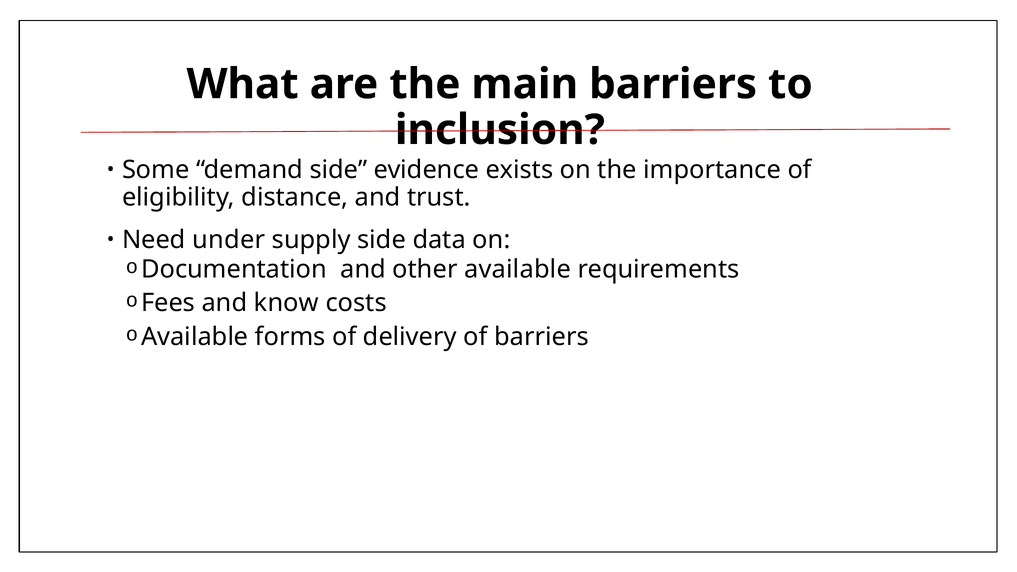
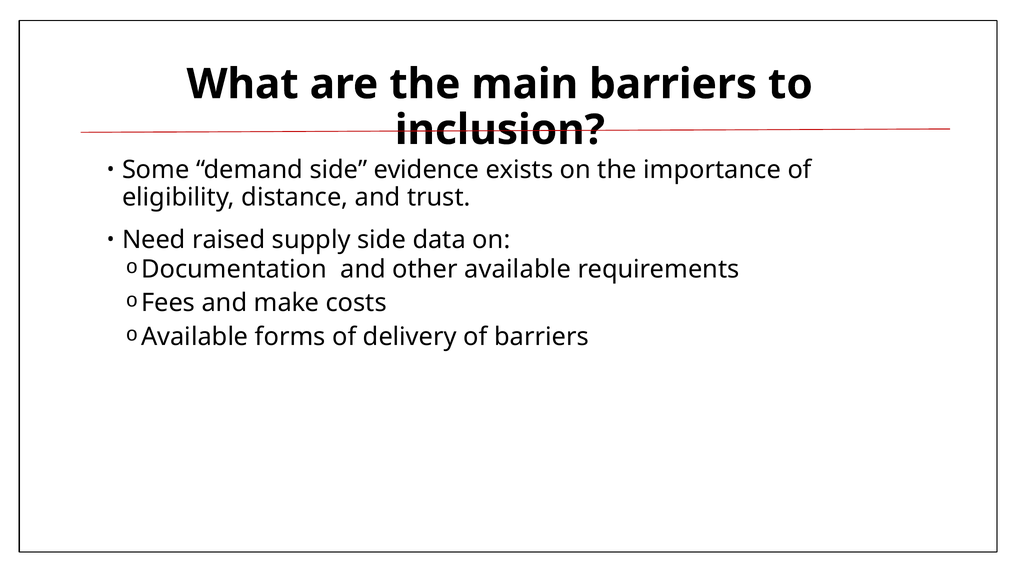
under: under -> raised
know: know -> make
